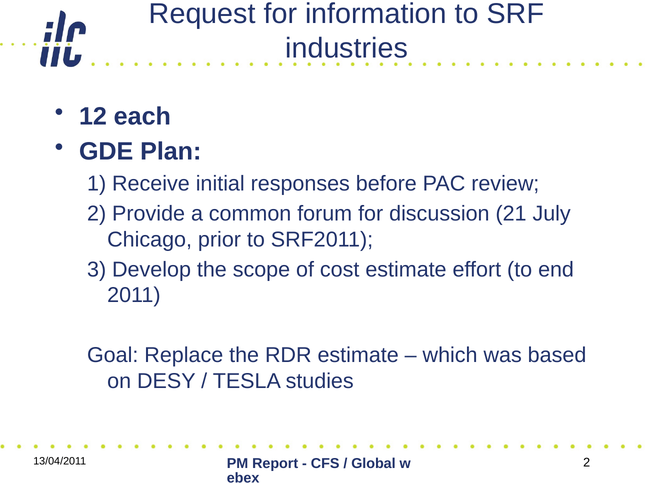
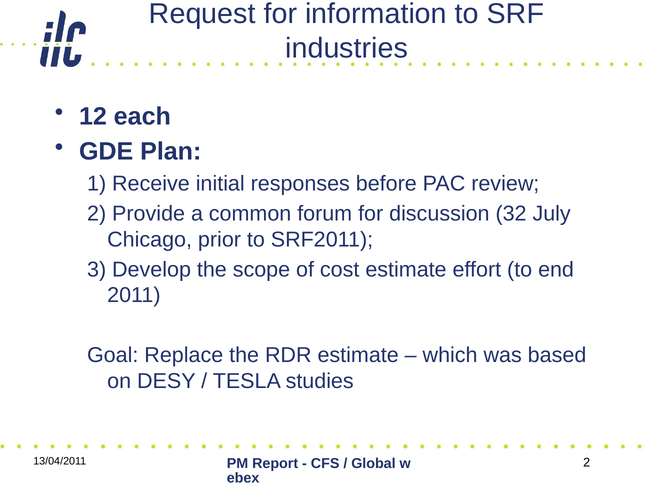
21: 21 -> 32
